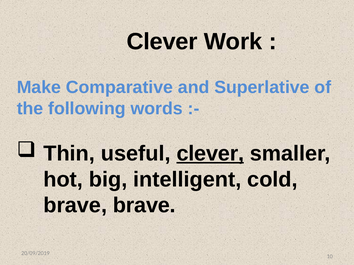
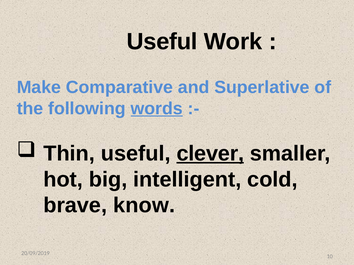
Clever at (162, 42): Clever -> Useful
words underline: none -> present
brave brave: brave -> know
